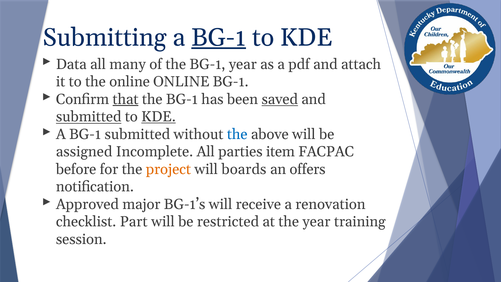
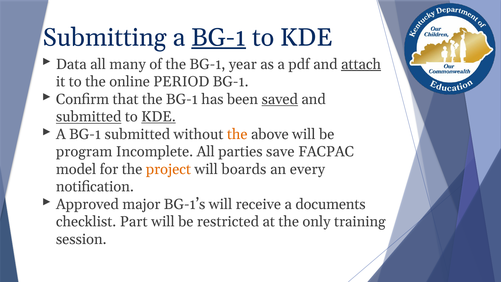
attach underline: none -> present
online ONLINE: ONLINE -> PERIOD
that underline: present -> none
the at (237, 134) colour: blue -> orange
assigned: assigned -> program
item: item -> save
before: before -> model
offers: offers -> every
renovation: renovation -> documents
the year: year -> only
